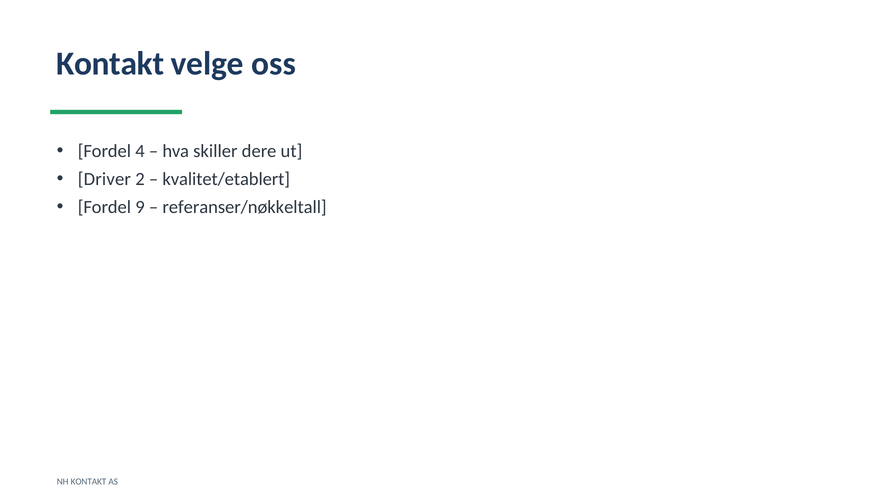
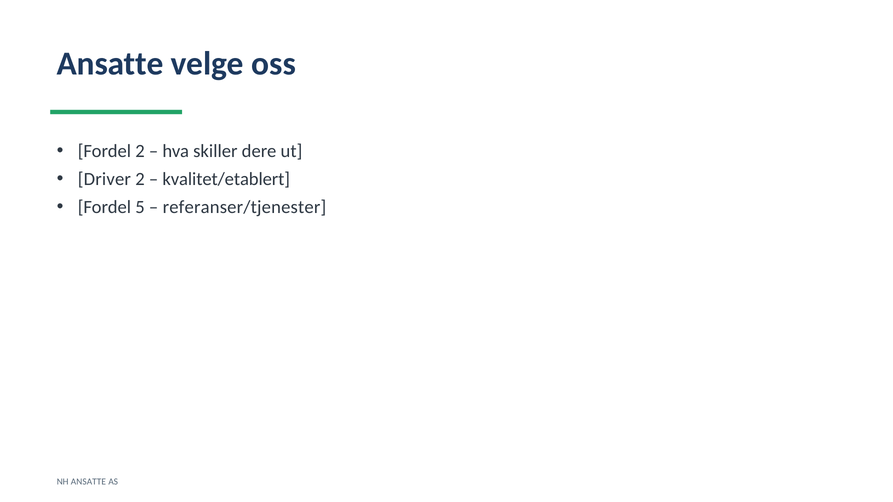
Kontakt at (110, 64): Kontakt -> Ansatte
Fordel 4: 4 -> 2
9: 9 -> 5
referanser/nøkkeltall: referanser/nøkkeltall -> referanser/tjenester
NH KONTAKT: KONTAKT -> ANSATTE
